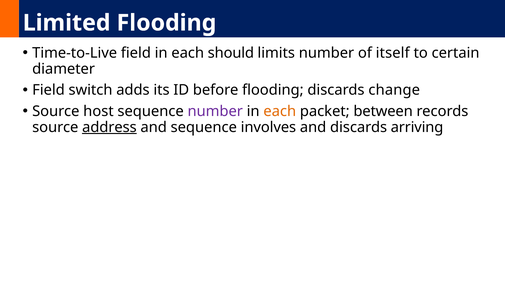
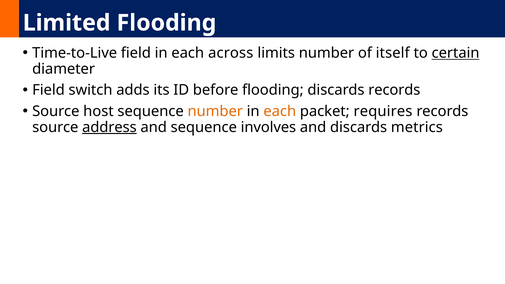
should: should -> across
certain underline: none -> present
discards change: change -> records
number at (215, 111) colour: purple -> orange
between: between -> requires
arriving: arriving -> metrics
